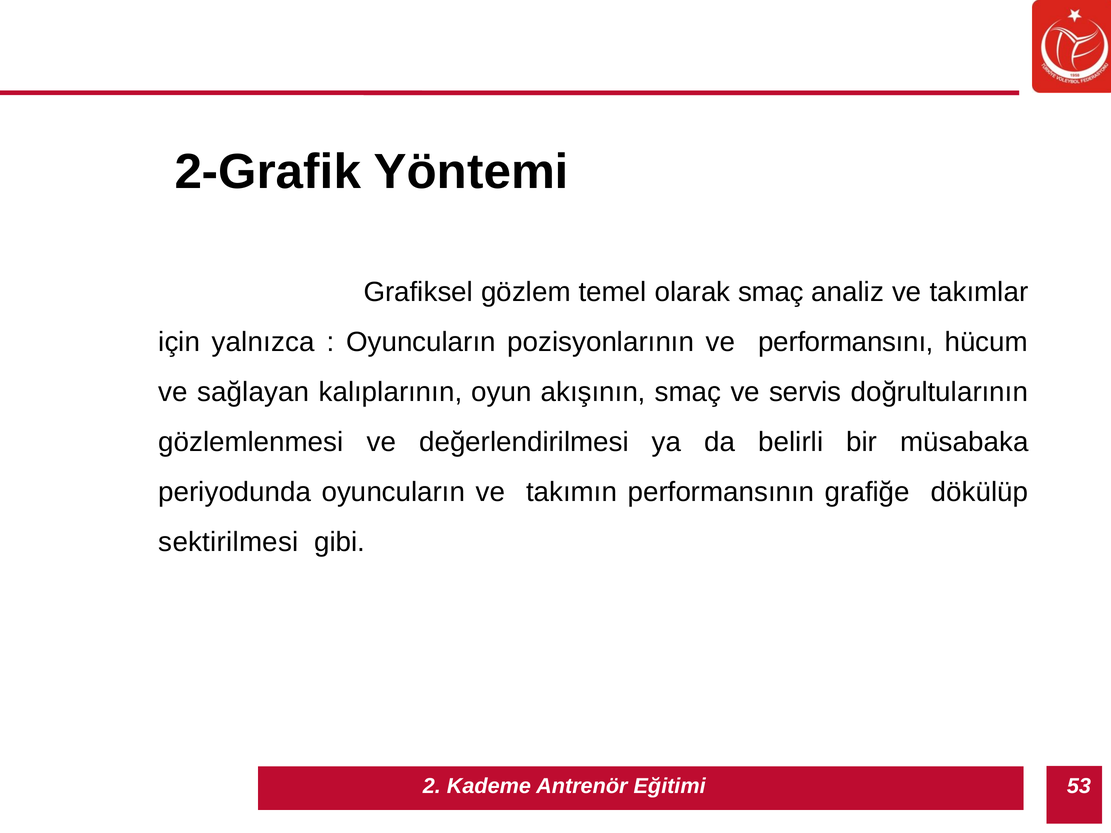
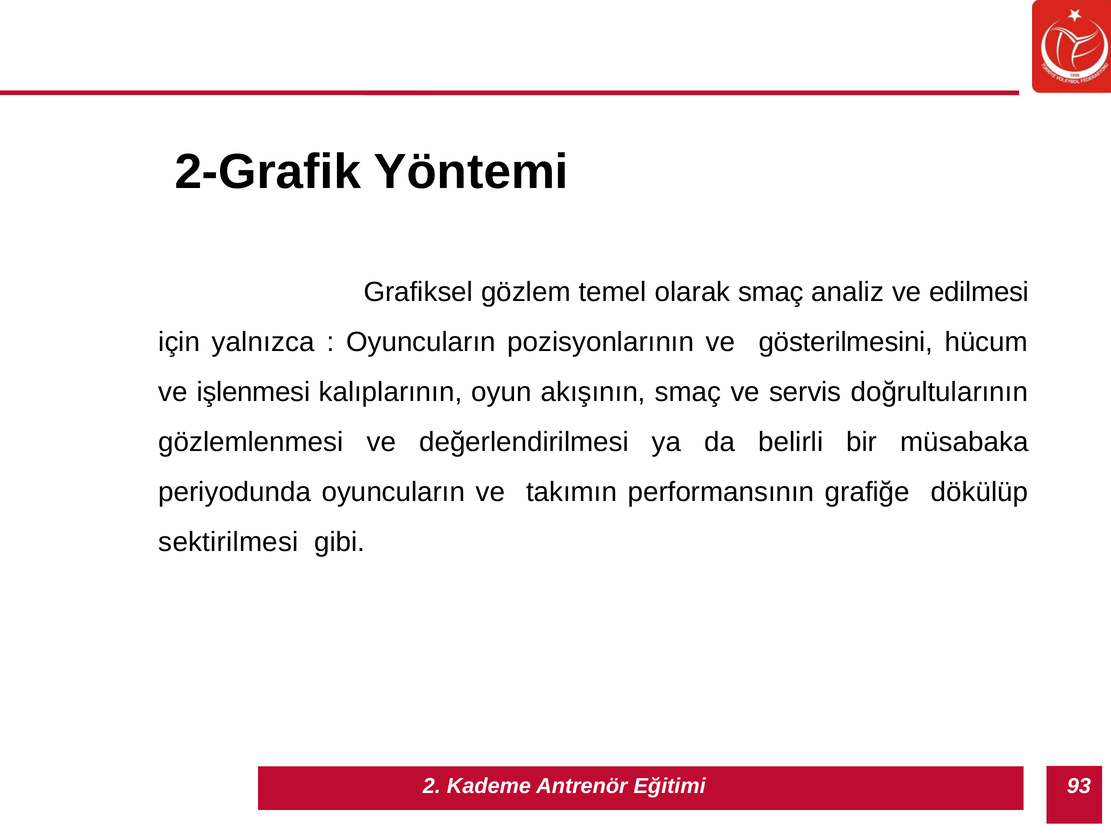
takımlar: takımlar -> edilmesi
performansını: performansını -> gösterilmesini
sağlayan: sağlayan -> işlenmesi
53: 53 -> 93
